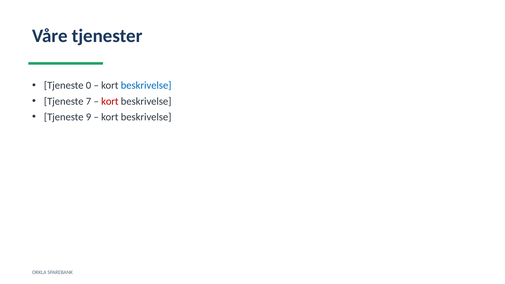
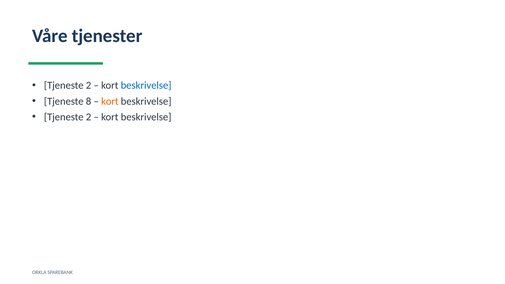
0 at (89, 86): 0 -> 2
7: 7 -> 8
kort at (110, 101) colour: red -> orange
9 at (89, 117): 9 -> 2
